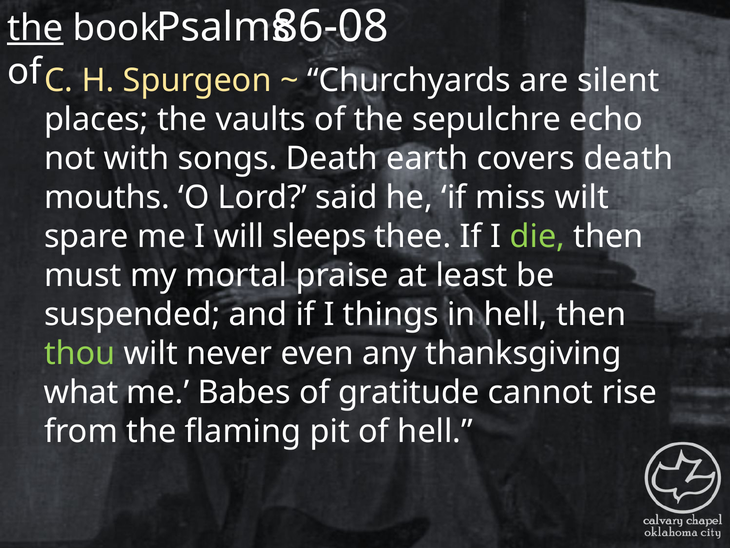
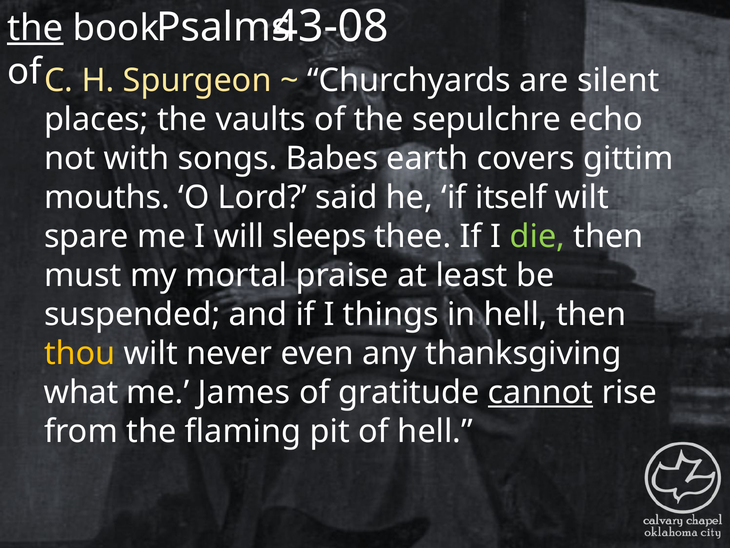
86-08: 86-08 -> 43-08
songs Death: Death -> Babes
covers death: death -> gittim
miss: miss -> itself
thou colour: light green -> yellow
Babes: Babes -> James
cannot underline: none -> present
